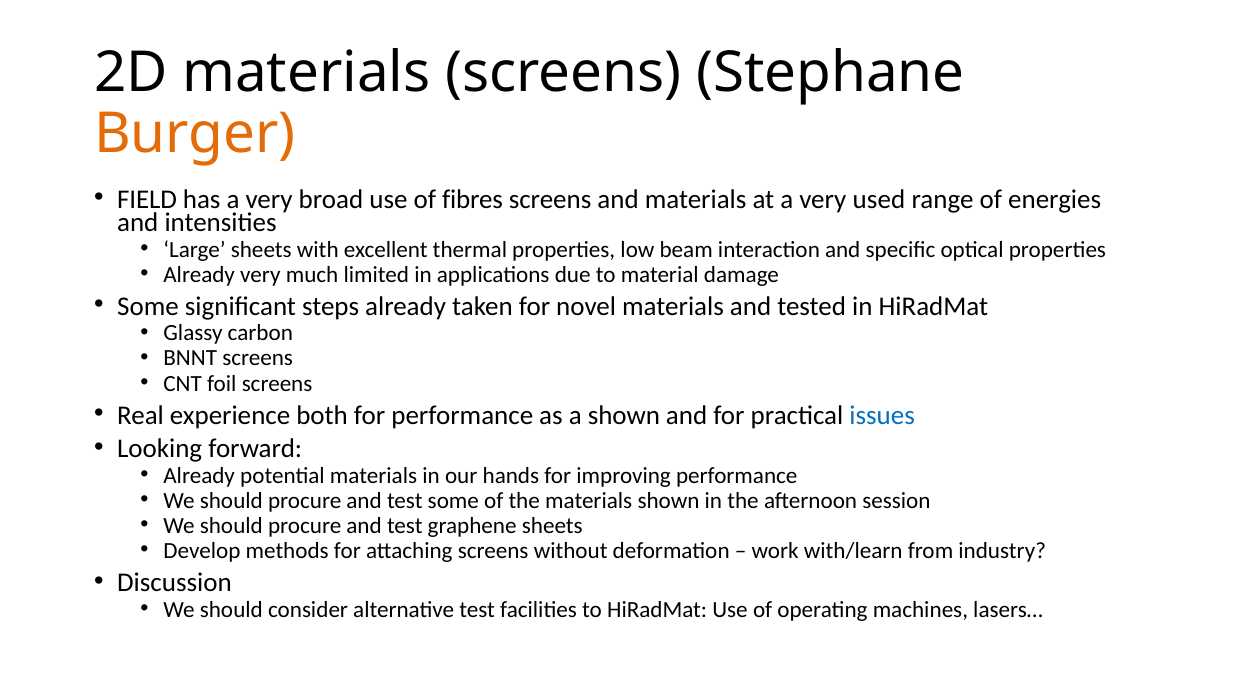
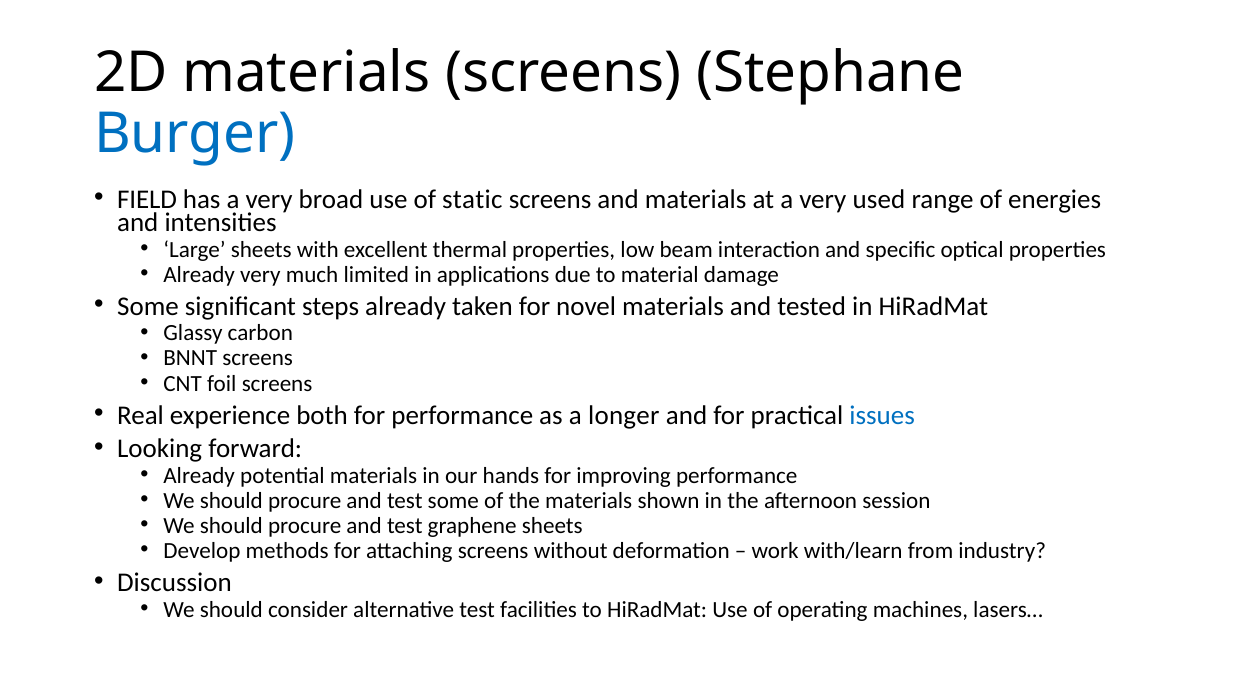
Burger colour: orange -> blue
fibres: fibres -> static
a shown: shown -> longer
